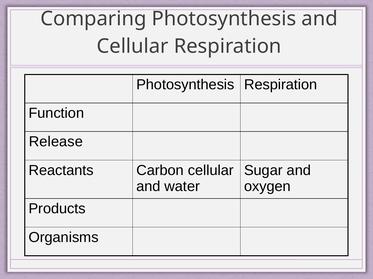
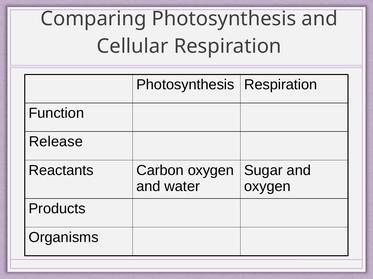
Carbon cellular: cellular -> oxygen
